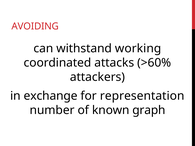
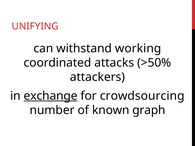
AVOIDING: AVOIDING -> UNIFYING
>60%: >60% -> >50%
exchange underline: none -> present
representation: representation -> crowdsourcing
